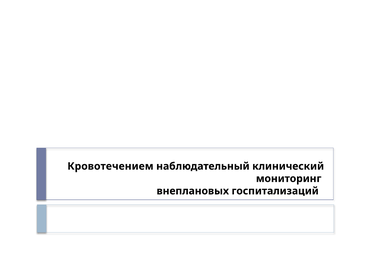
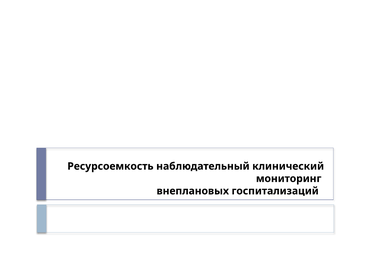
Кровотечением: Кровотечением -> Ресурсоемкость
